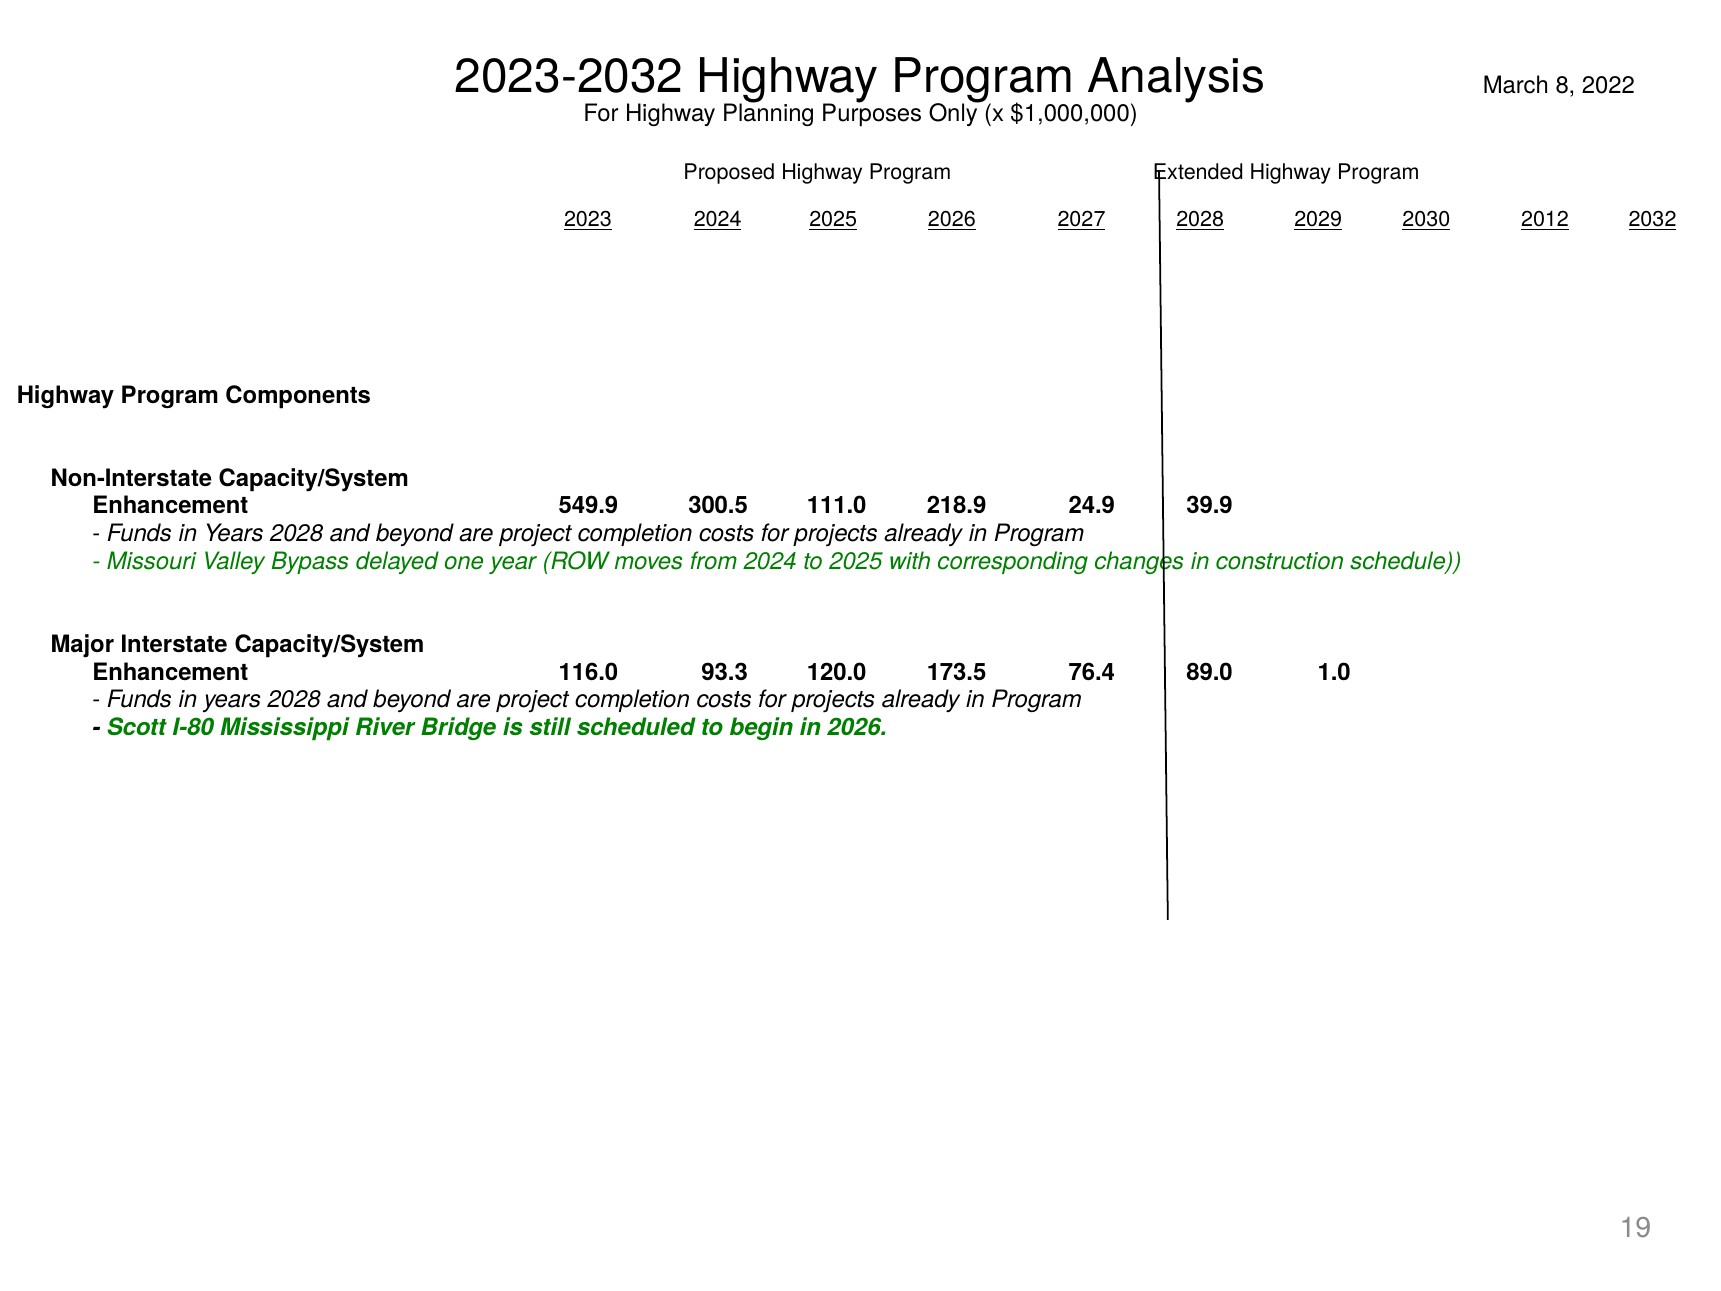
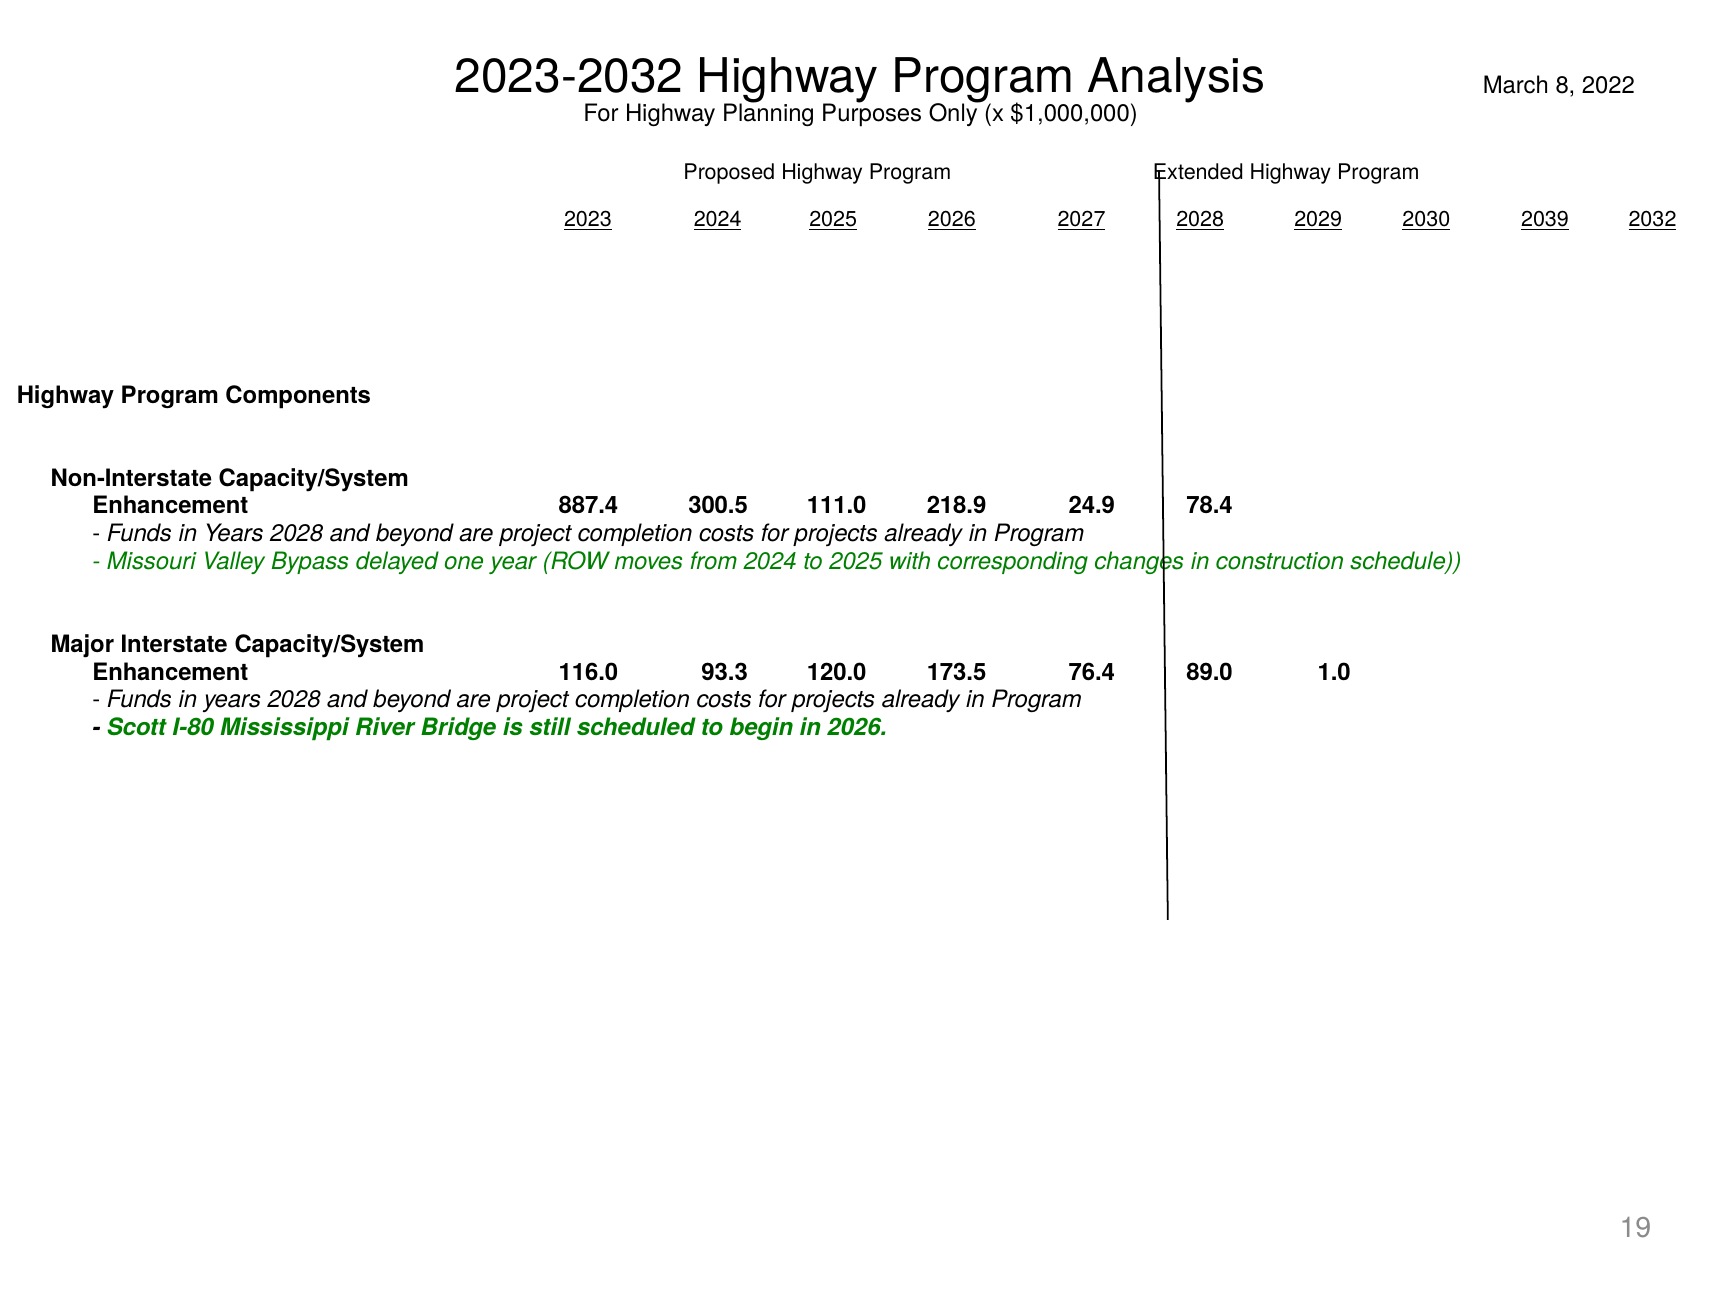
2012: 2012 -> 2039
549.9: 549.9 -> 887.4
39.9: 39.9 -> 78.4
